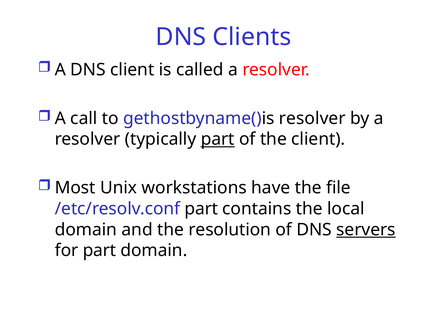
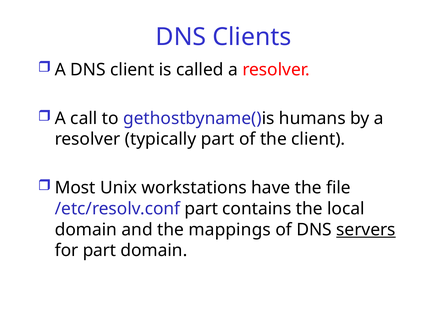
gethostbyname()is resolver: resolver -> humans
part at (218, 139) underline: present -> none
resolution: resolution -> mappings
